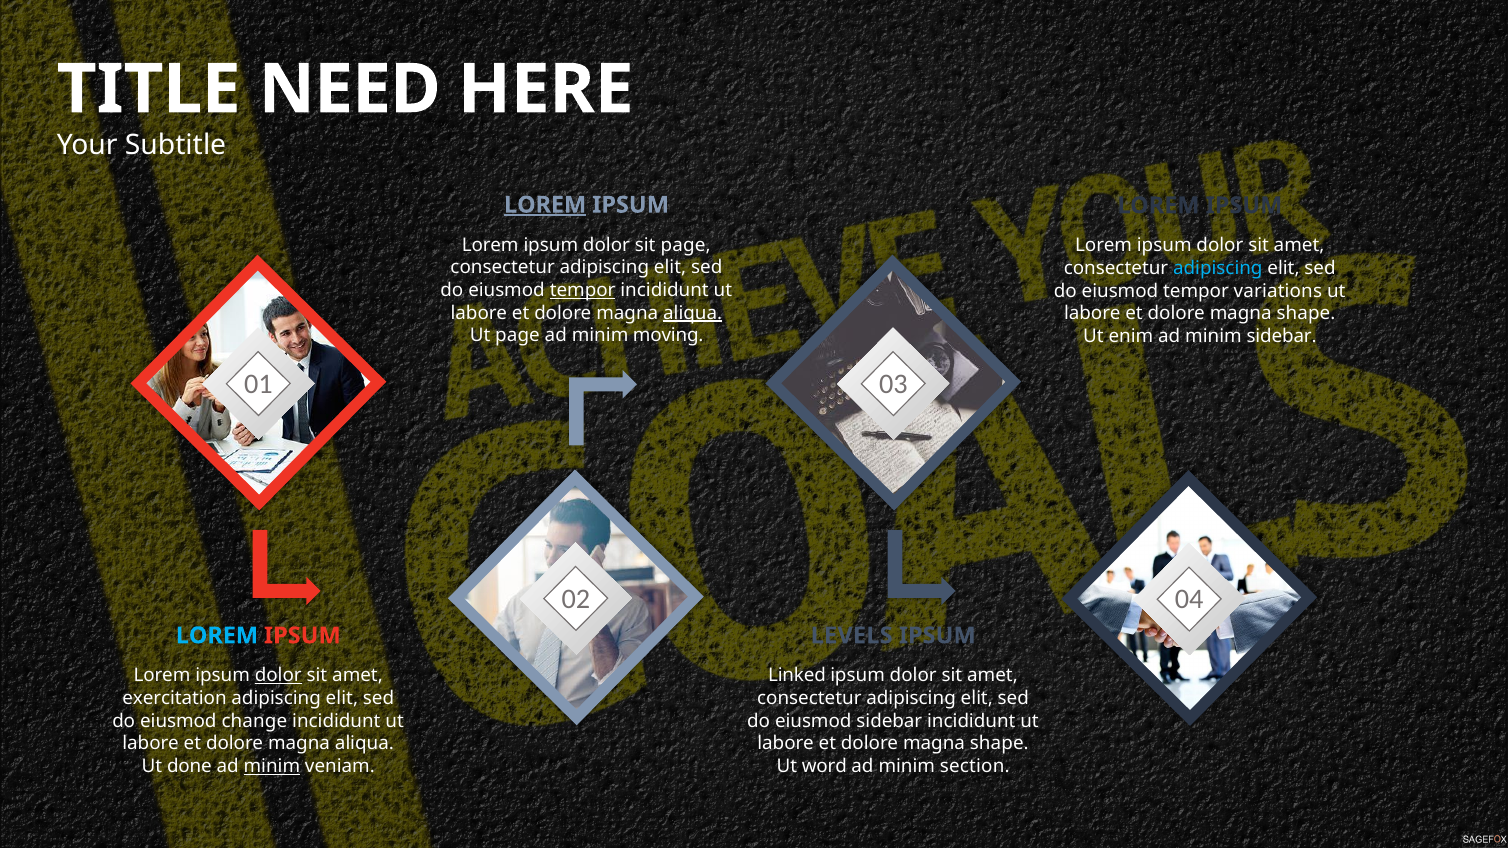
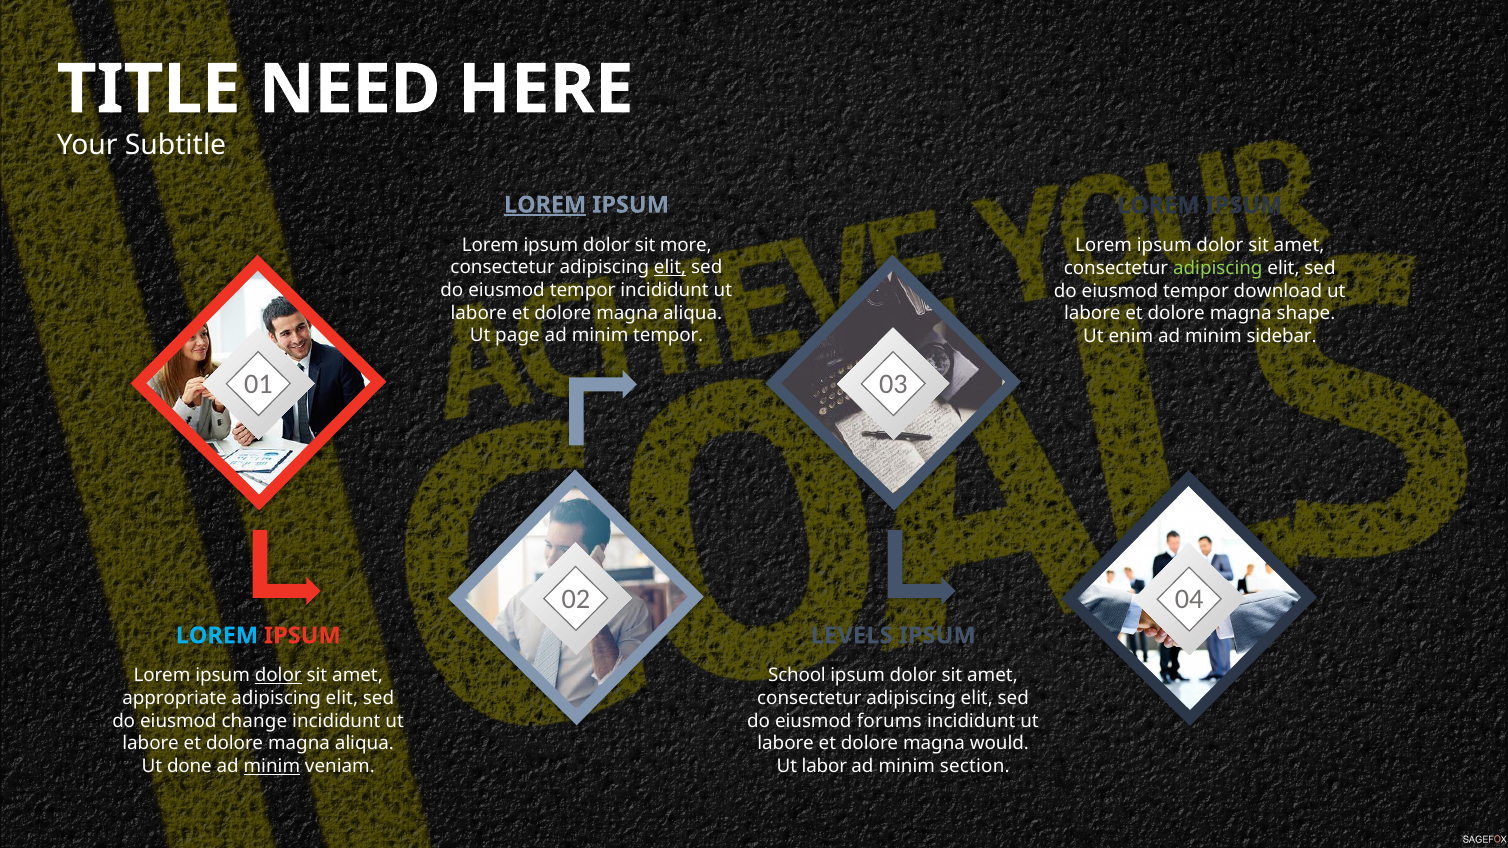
sit page: page -> more
elit at (670, 268) underline: none -> present
adipiscing at (1218, 268) colour: light blue -> light green
tempor at (583, 290) underline: present -> none
variations: variations -> download
aliqua at (693, 313) underline: present -> none
minim moving: moving -> tempor
Linked: Linked -> School
exercitation: exercitation -> appropriate
eiusmod sidebar: sidebar -> forums
shape at (999, 744): shape -> would
word: word -> labor
